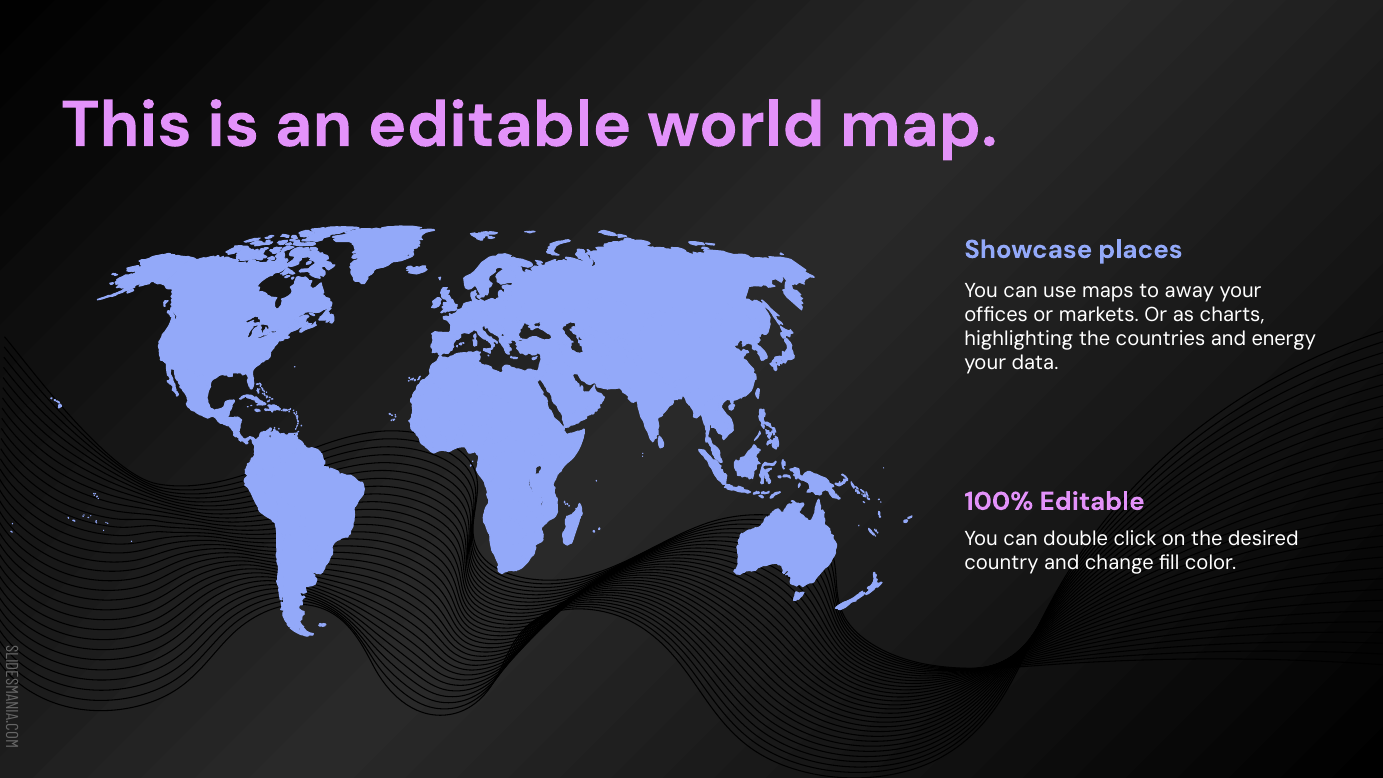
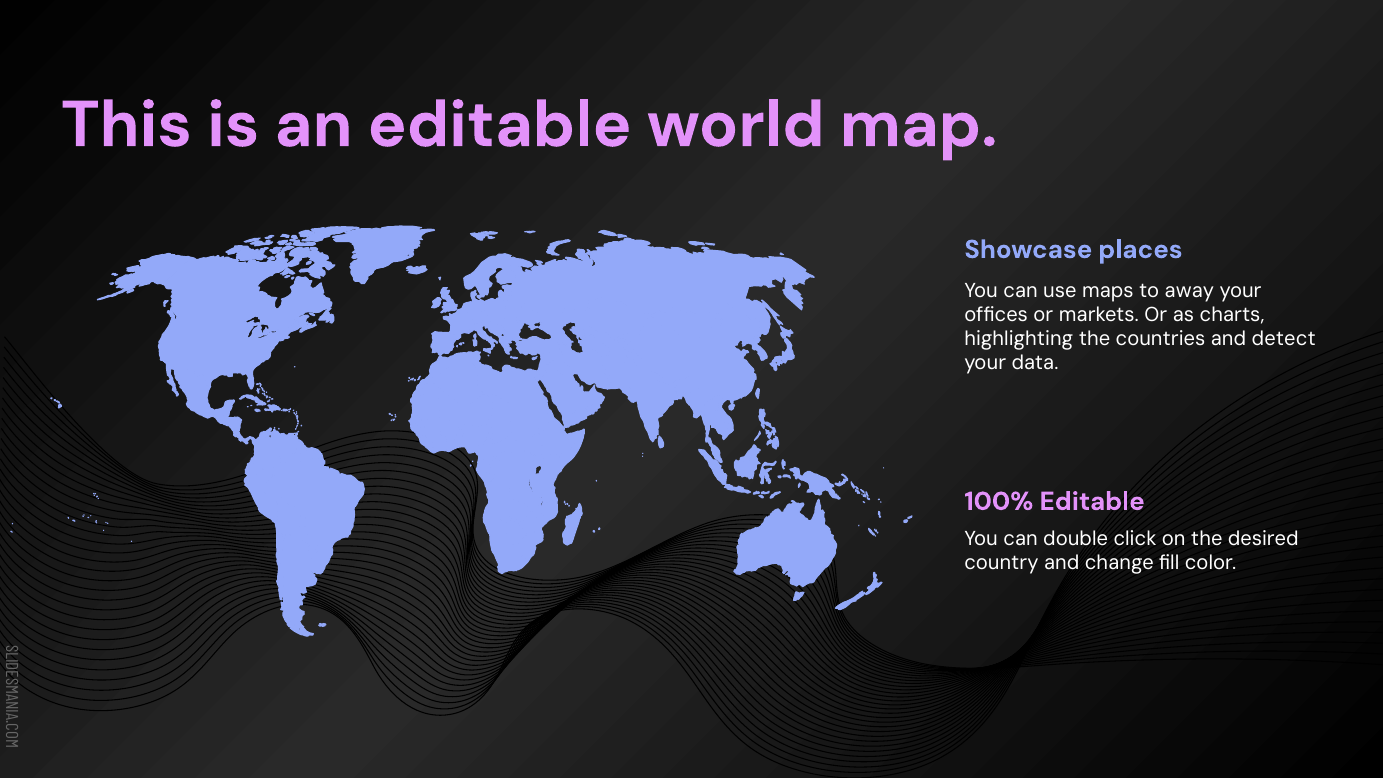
energy: energy -> detect
